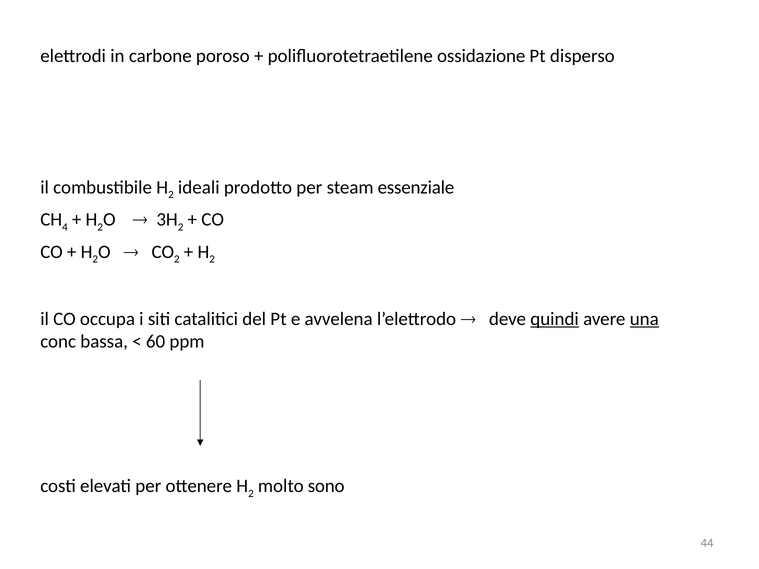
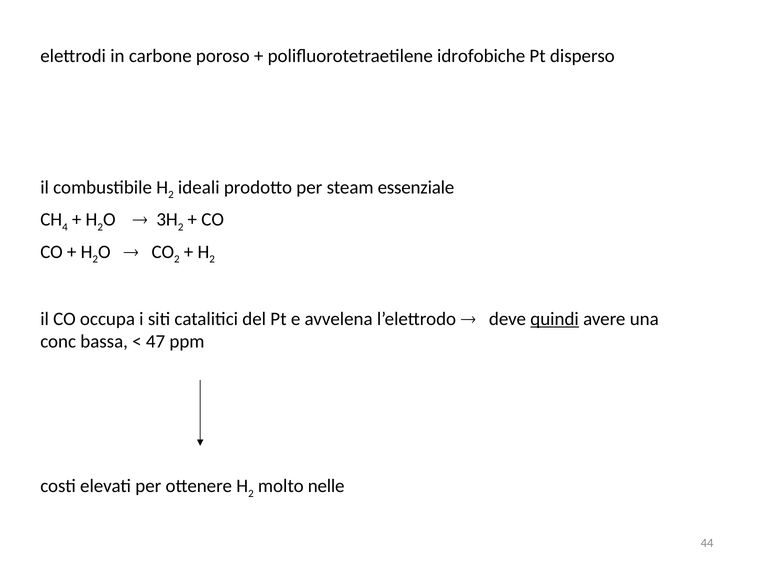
ossidazione: ossidazione -> idrofobiche
una underline: present -> none
60: 60 -> 47
sono: sono -> nelle
